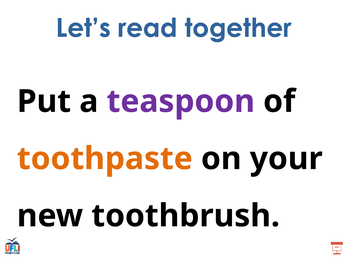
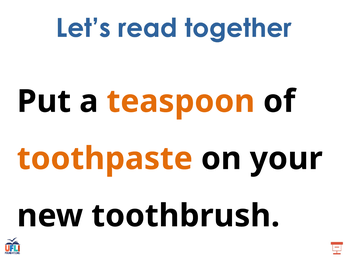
teaspoon colour: purple -> orange
